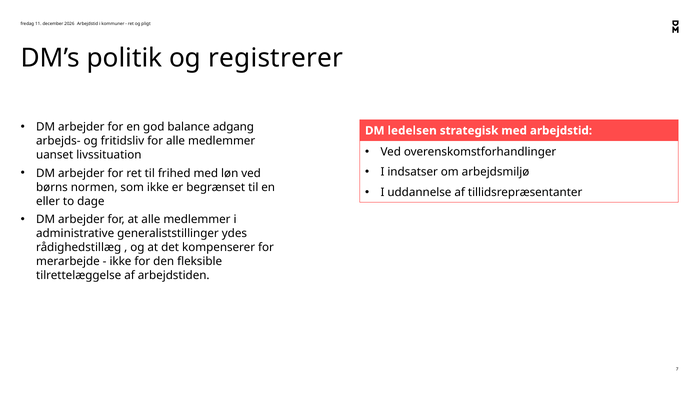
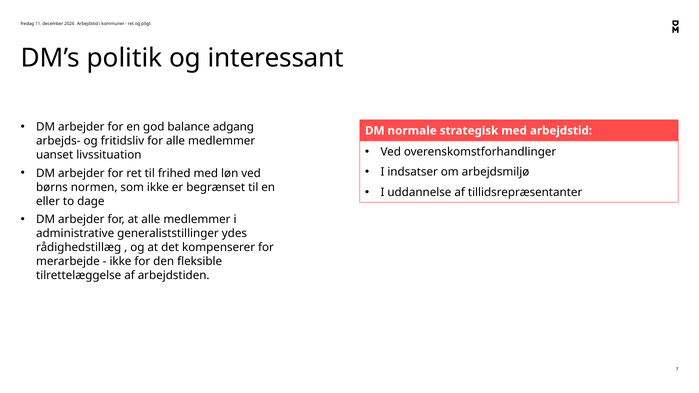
registrerer: registrerer -> interessant
ledelsen: ledelsen -> normale
